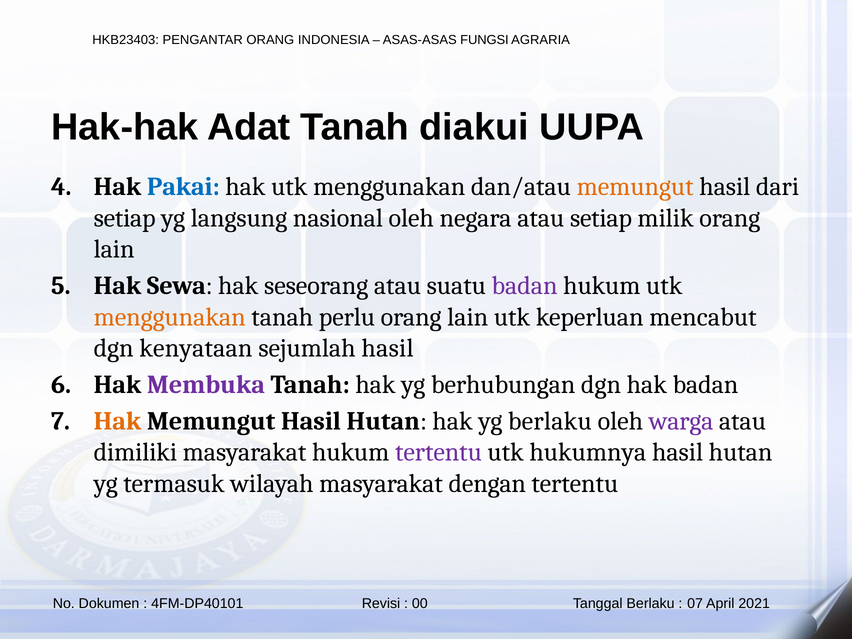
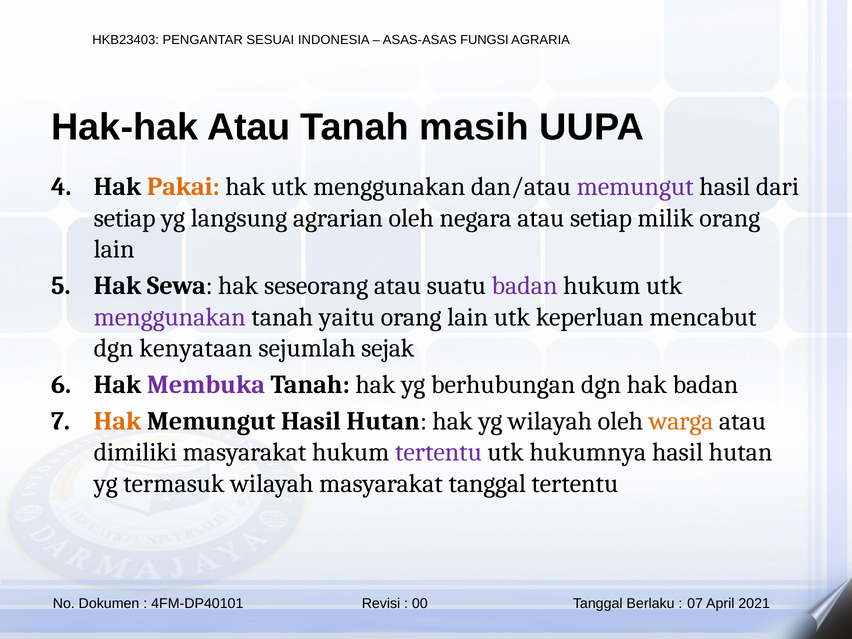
ORANG at (270, 40): ORANG -> SESUAI
Hak-hak Adat: Adat -> Atau
diakui: diakui -> masih
Pakai colour: blue -> orange
memungut at (635, 187) colour: orange -> purple
nasional: nasional -> agrarian
menggunakan at (170, 317) colour: orange -> purple
perlu: perlu -> yaitu
sejumlah hasil: hasil -> sejak
yg berlaku: berlaku -> wilayah
warga colour: purple -> orange
masyarakat dengan: dengan -> tanggal
